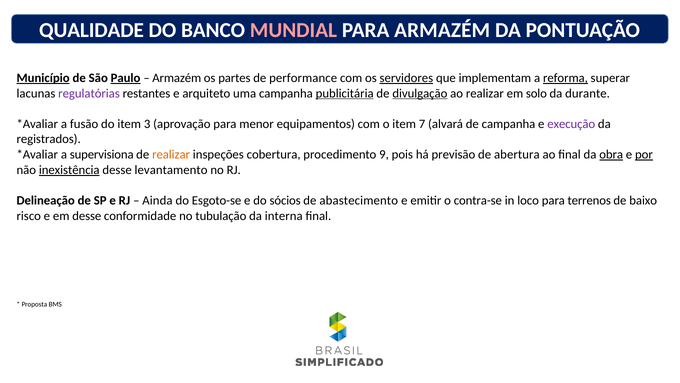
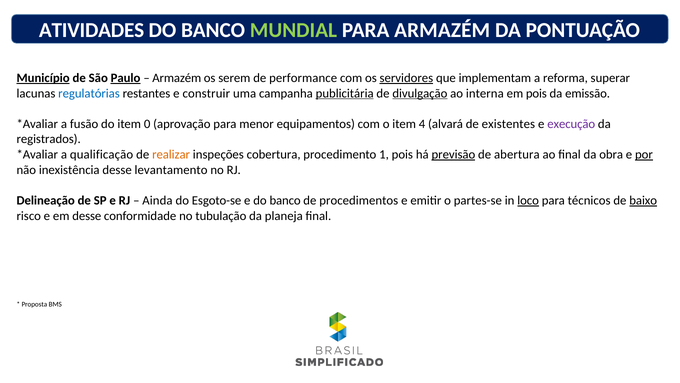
QUALIDADE: QUALIDADE -> ATIVIDADES
MUNDIAL colour: pink -> light green
partes: partes -> serem
reforma underline: present -> none
regulatórias colour: purple -> blue
arquiteto: arquiteto -> construir
ao realizar: realizar -> interna
em solo: solo -> pois
durante: durante -> emissão
3: 3 -> 0
7: 7 -> 4
de campanha: campanha -> existentes
supervisiona: supervisiona -> qualificação
9: 9 -> 1
previsão underline: none -> present
obra underline: present -> none
inexistência underline: present -> none
e do sócios: sócios -> banco
abastecimento: abastecimento -> procedimentos
contra-se: contra-se -> partes-se
loco underline: none -> present
terrenos: terrenos -> técnicos
baixo underline: none -> present
interna: interna -> planeja
